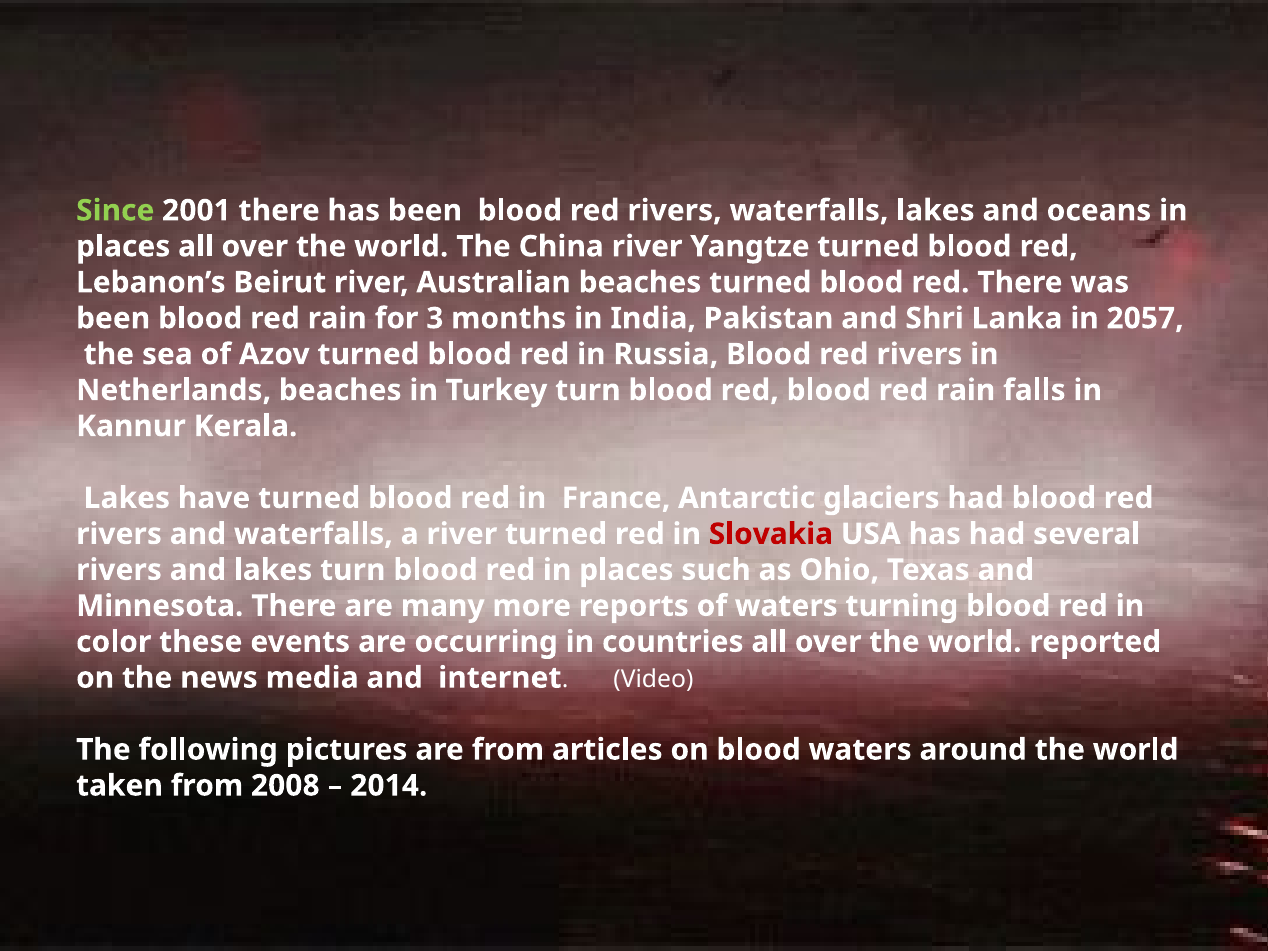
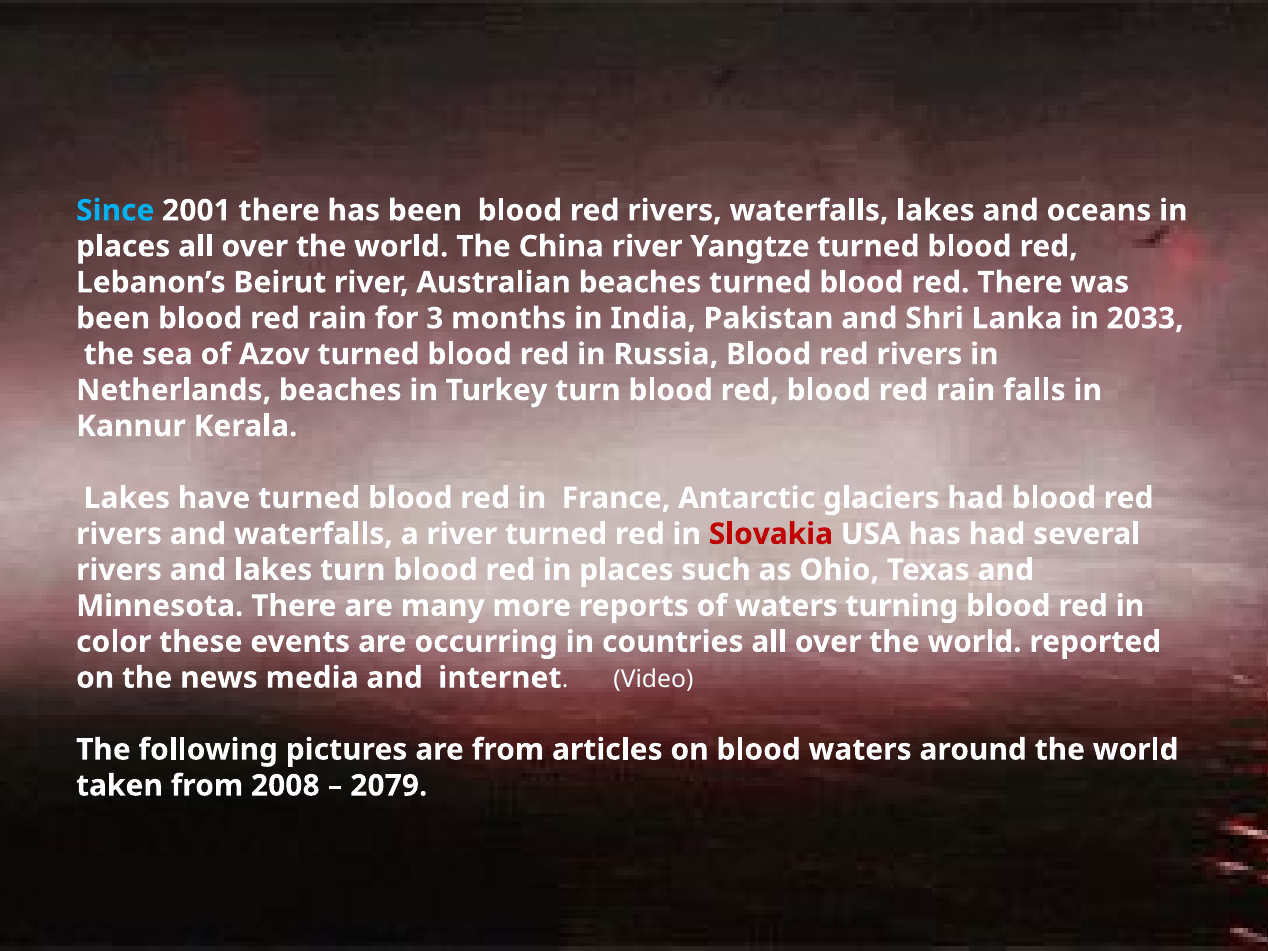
Since colour: light green -> light blue
2057: 2057 -> 2033
2014: 2014 -> 2079
